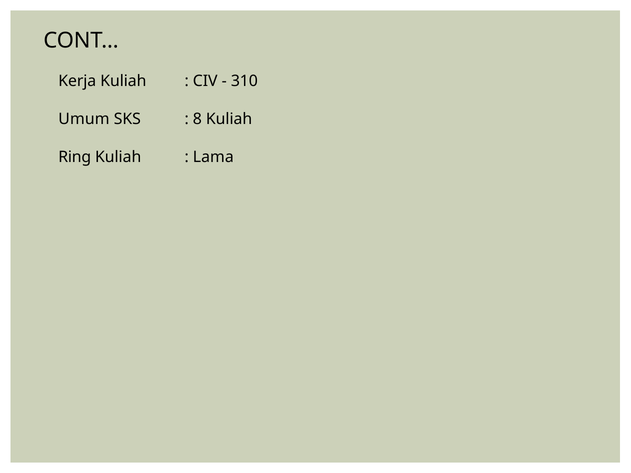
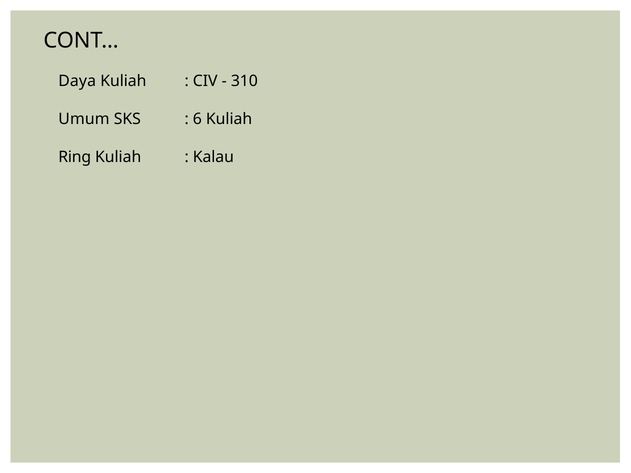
Kerja: Kerja -> Daya
8: 8 -> 6
Lama: Lama -> Kalau
